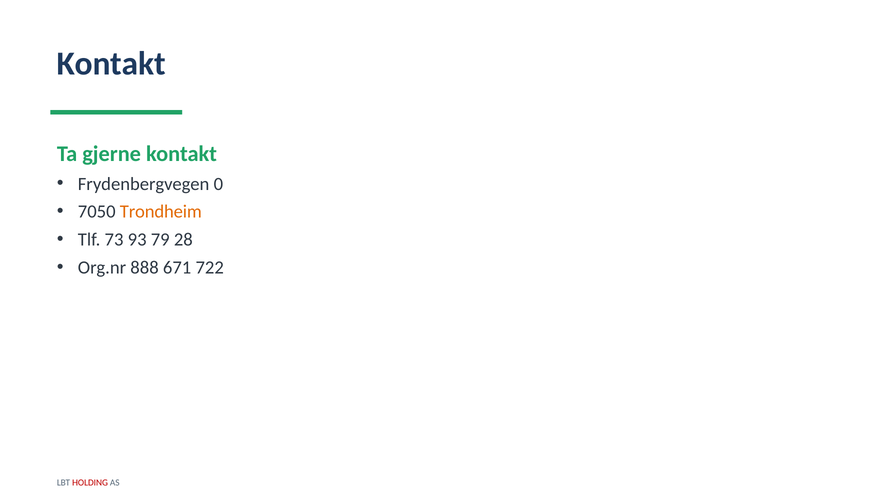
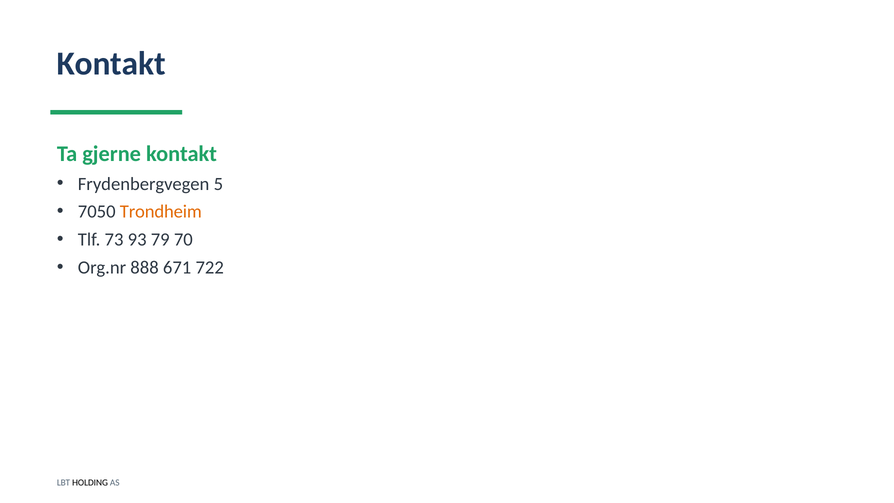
0: 0 -> 5
28: 28 -> 70
HOLDING colour: red -> black
